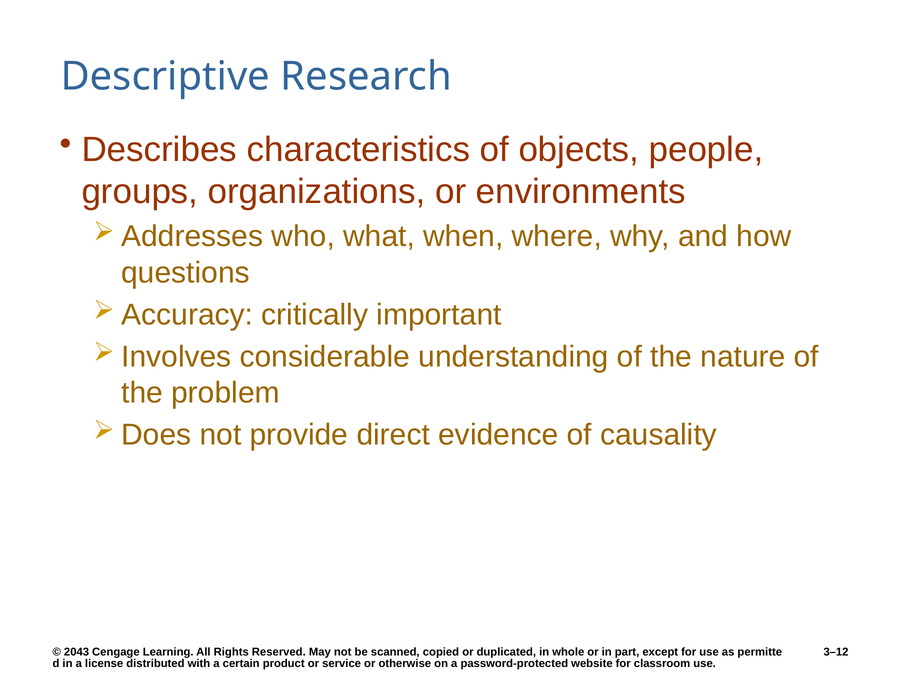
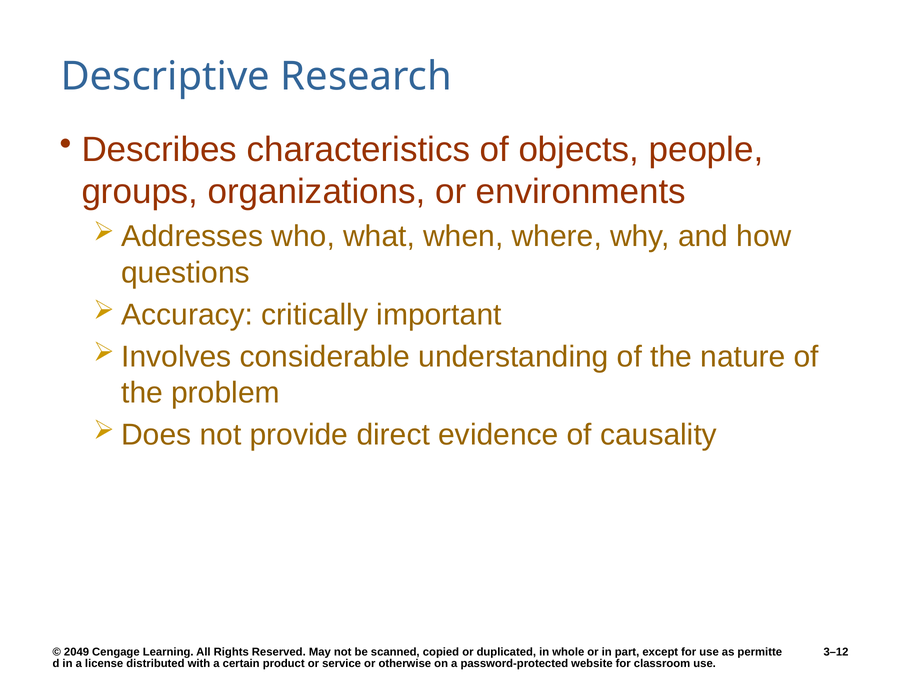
2043: 2043 -> 2049
